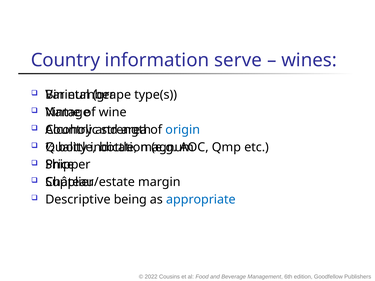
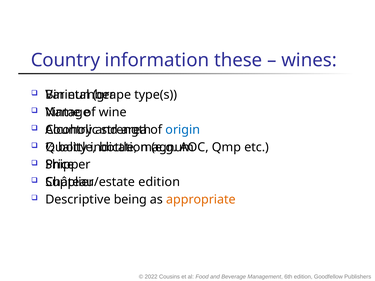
serve: serve -> these
margin at (159, 182): margin -> edition
appropriate colour: blue -> orange
